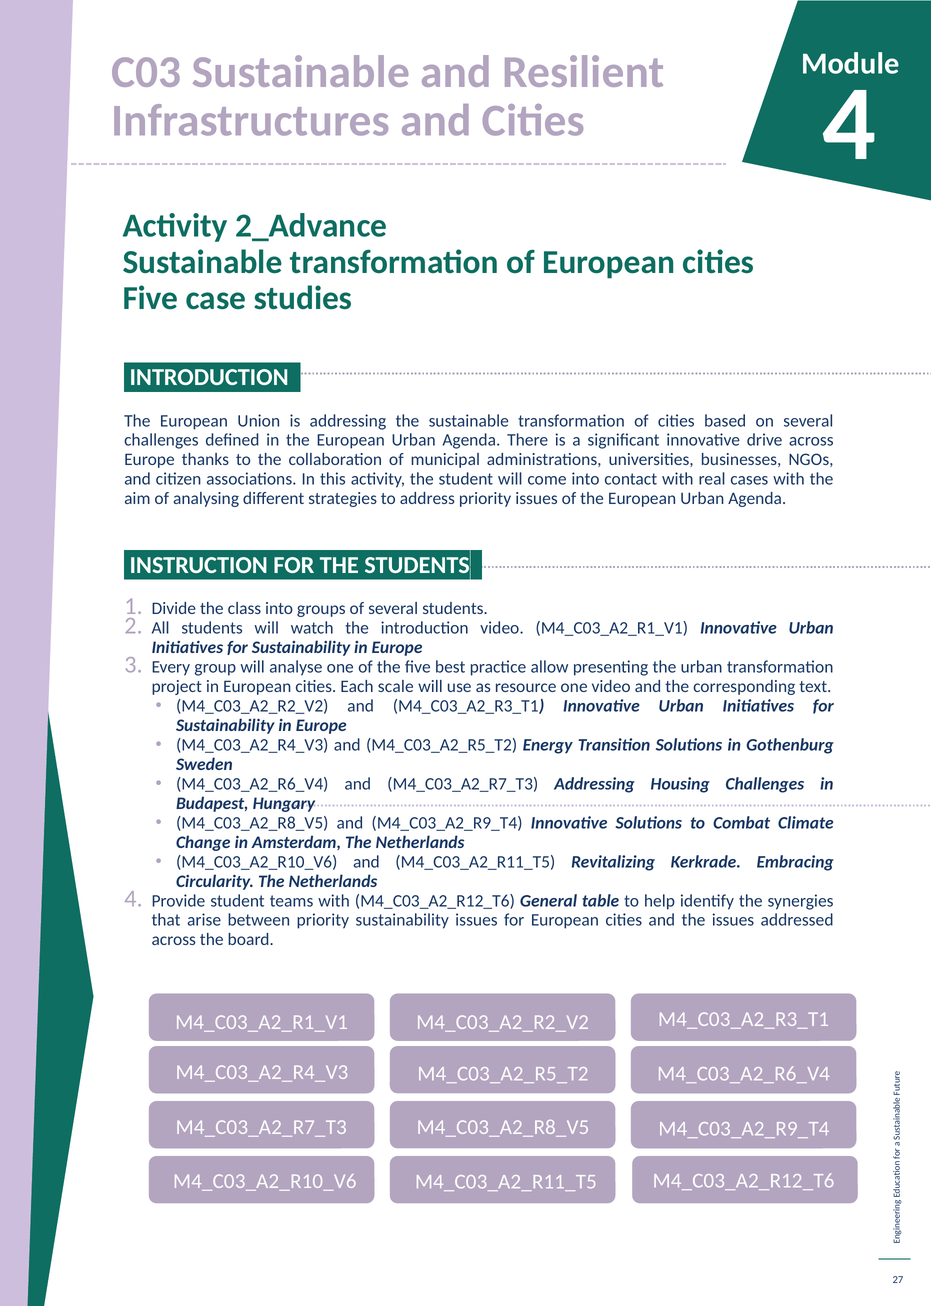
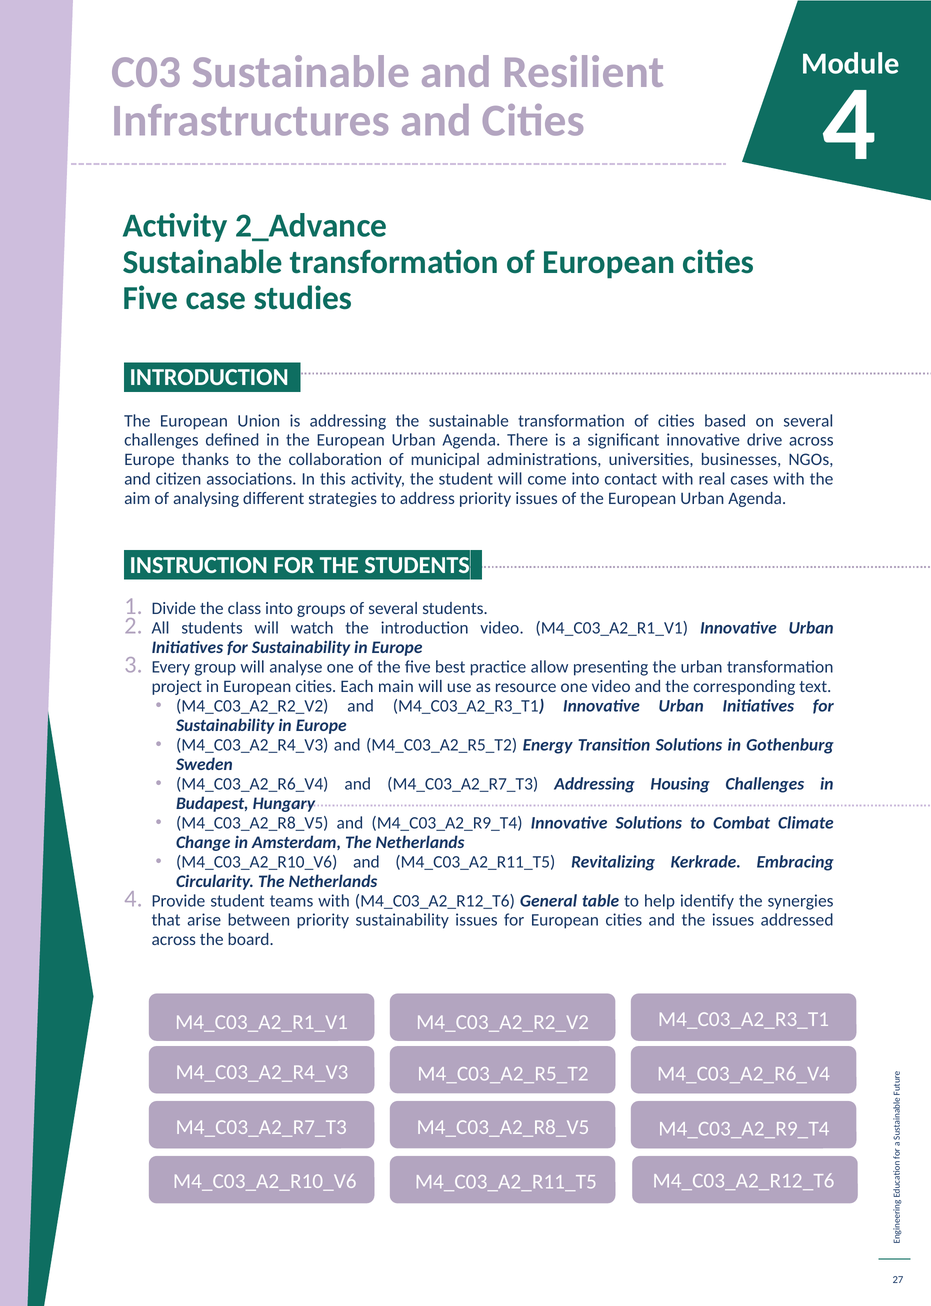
scale: scale -> main
